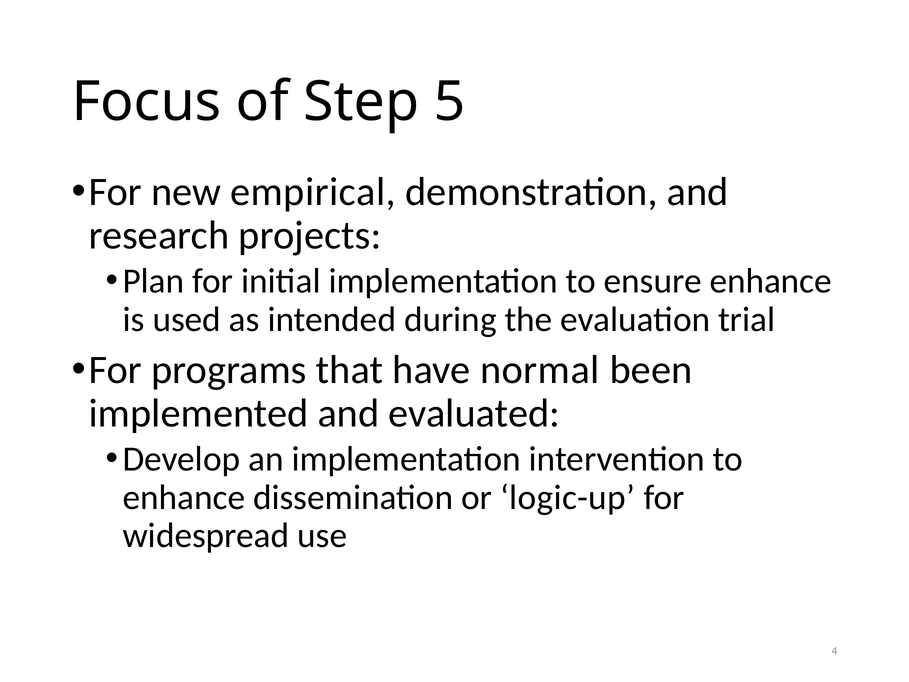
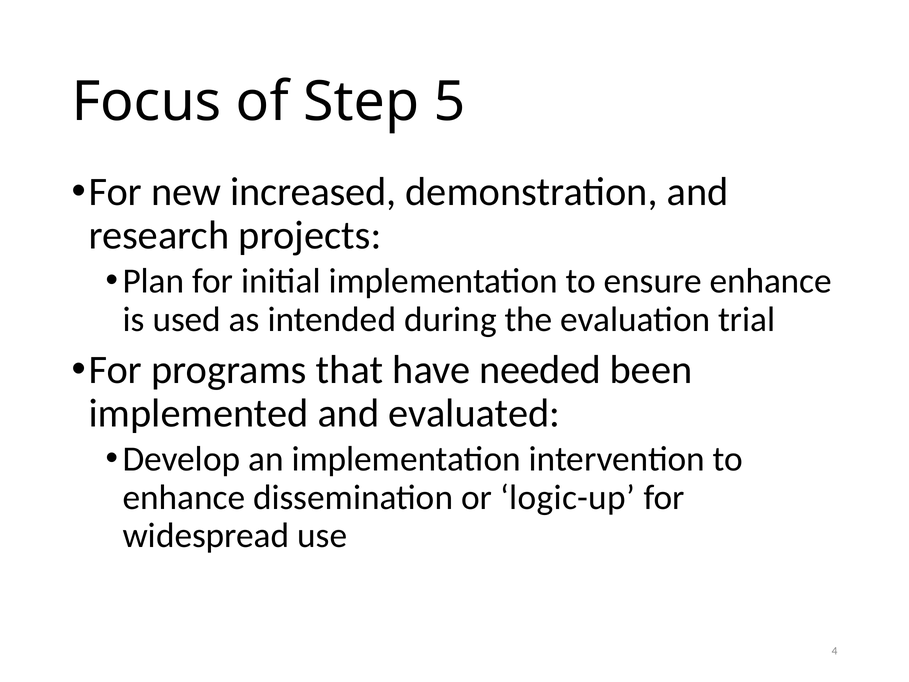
empirical: empirical -> increased
normal: normal -> needed
